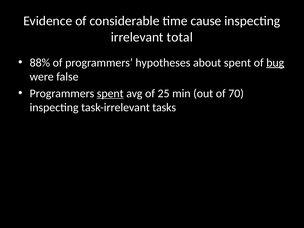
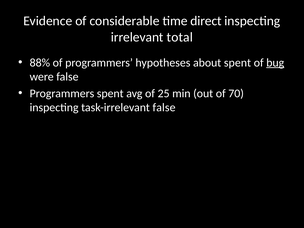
cause: cause -> direct
spent at (110, 93) underline: present -> none
task-irrelevant tasks: tasks -> false
